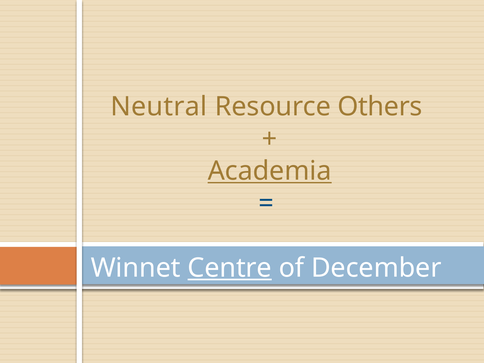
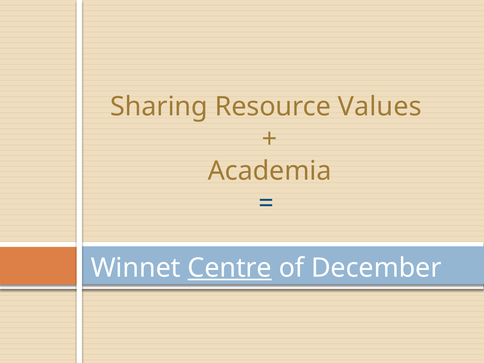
Neutral: Neutral -> Sharing
Others: Others -> Values
Academia underline: present -> none
